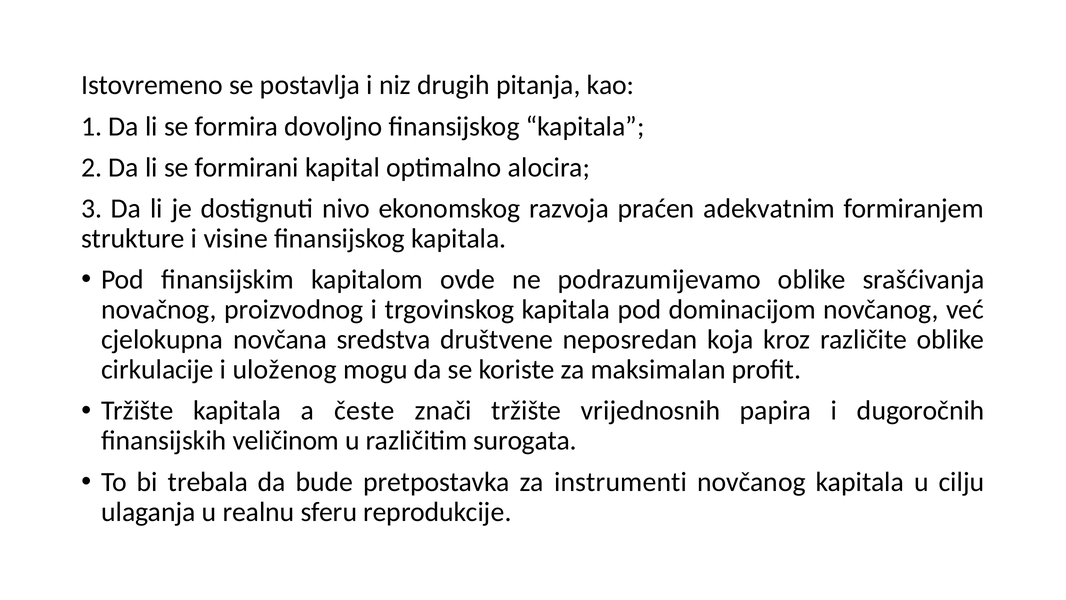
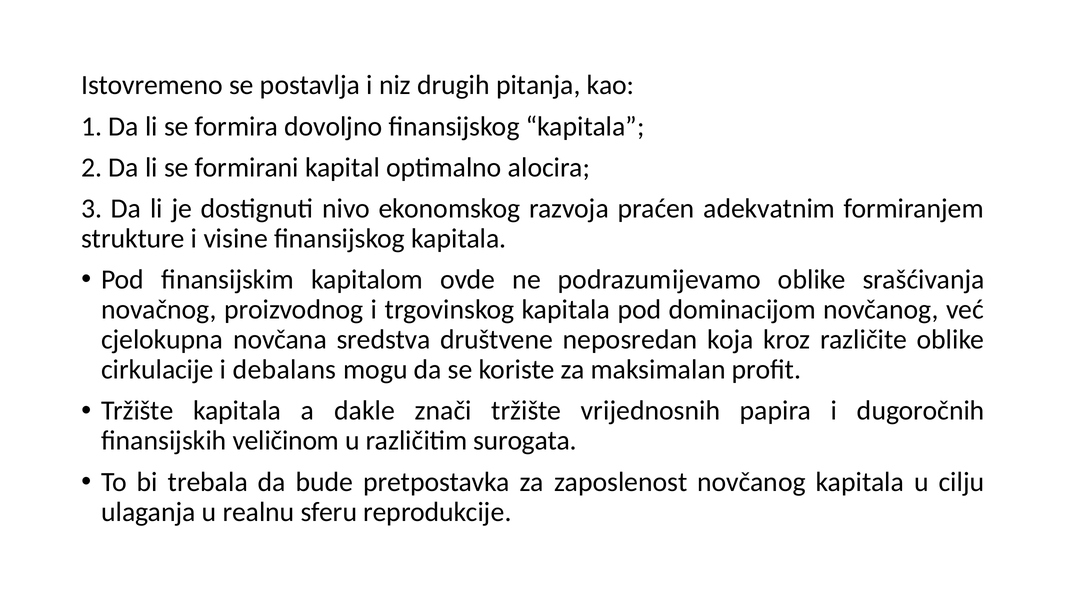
uloženog: uloženog -> debalans
česte: česte -> dakle
instrumenti: instrumenti -> zaposlenost
